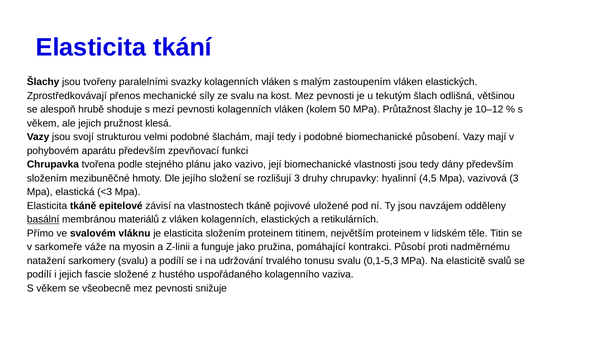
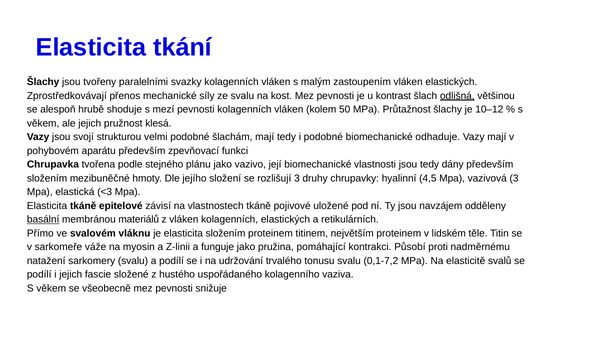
tekutým: tekutým -> kontrast
odlišná underline: none -> present
působení: působení -> odhaduje
0,1-5,3: 0,1-5,3 -> 0,1-7,2
